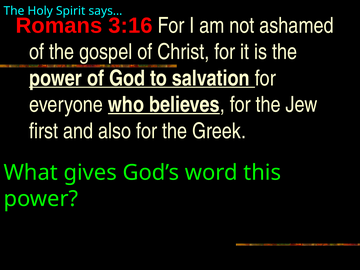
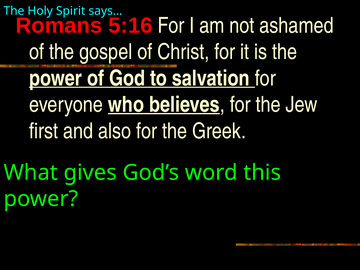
3:16: 3:16 -> 5:16
